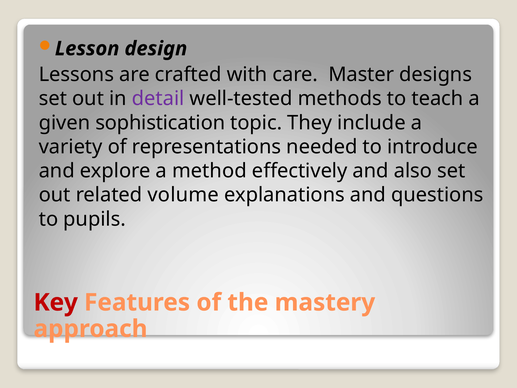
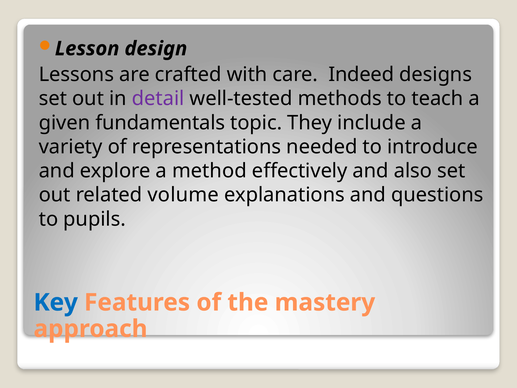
Master: Master -> Indeed
sophistication: sophistication -> fundamentals
Key colour: red -> blue
